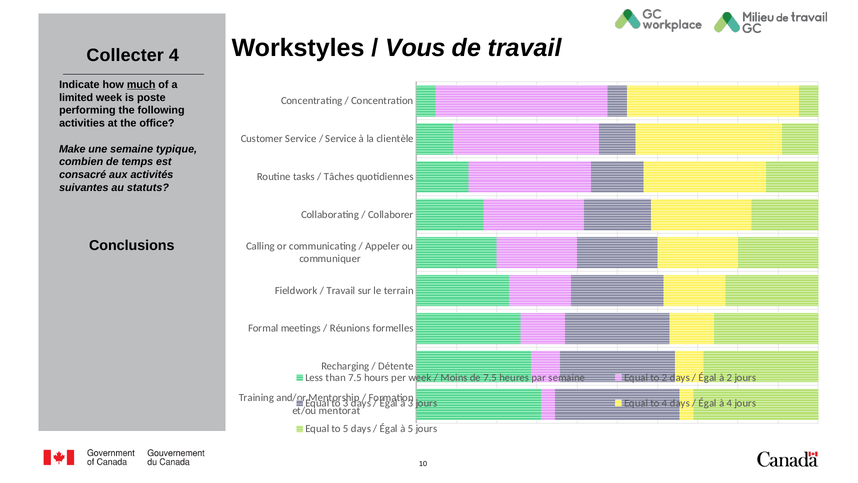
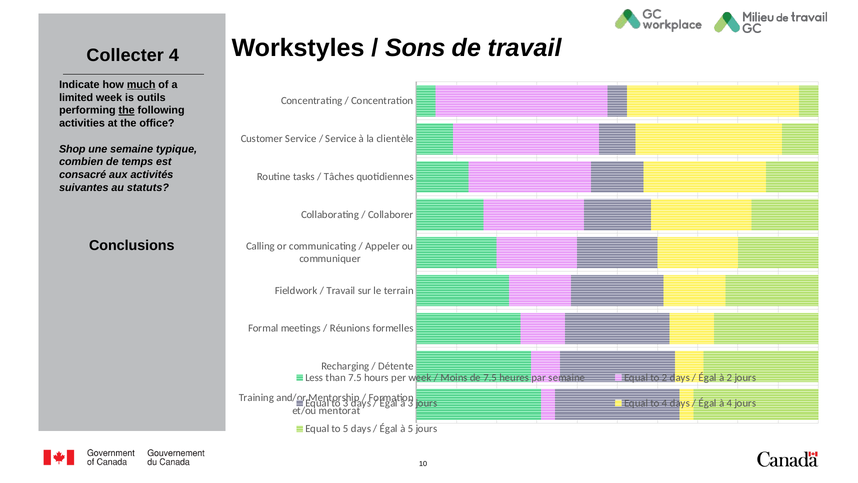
Vous: Vous -> Sons
poste: poste -> outils
the at (127, 110) underline: none -> present
Make: Make -> Shop
